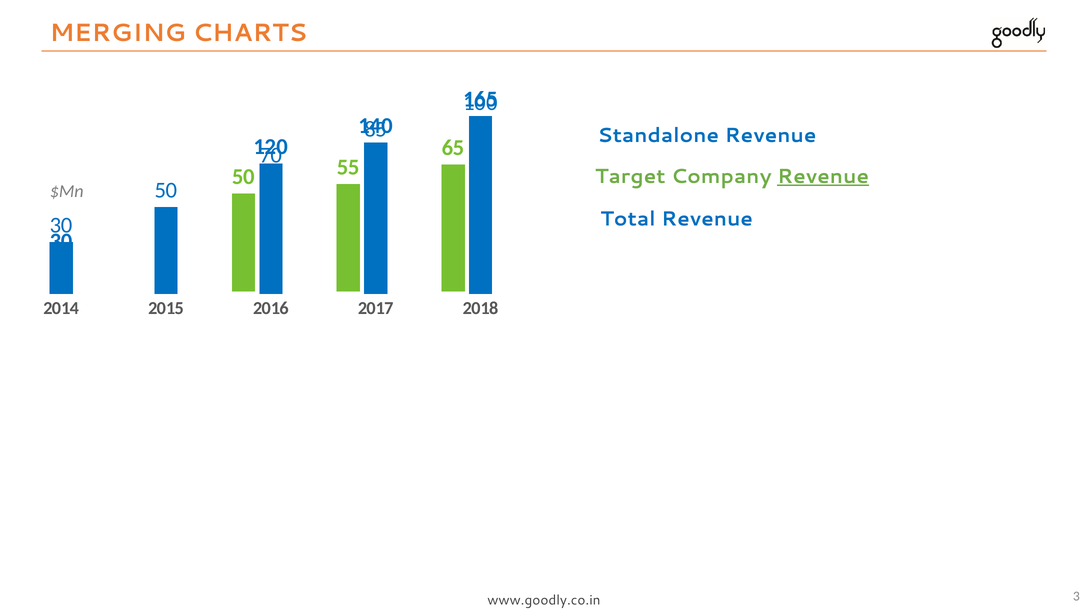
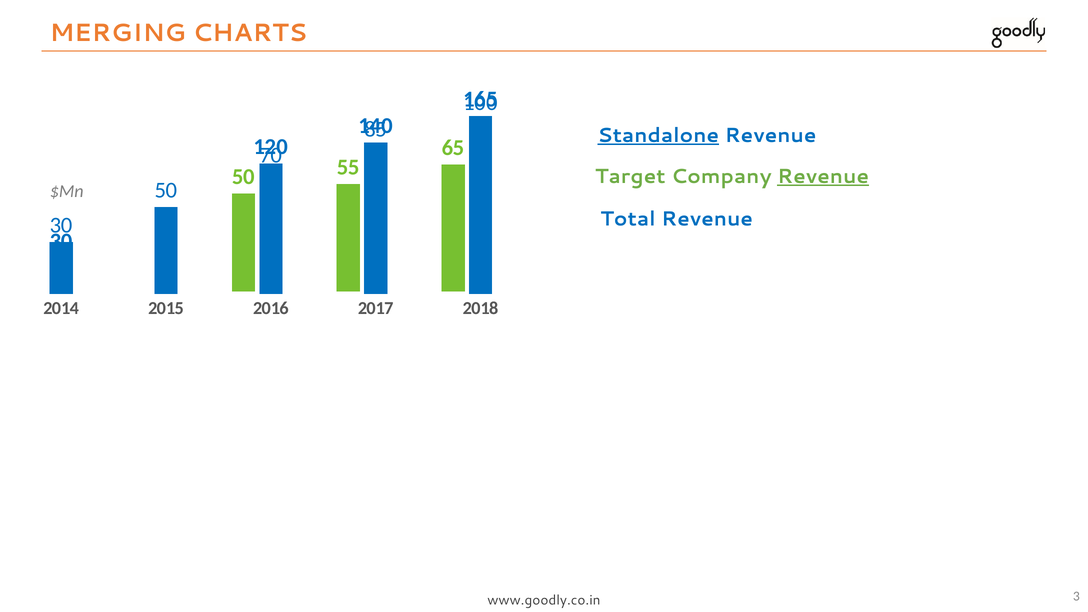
Standalone underline: none -> present
